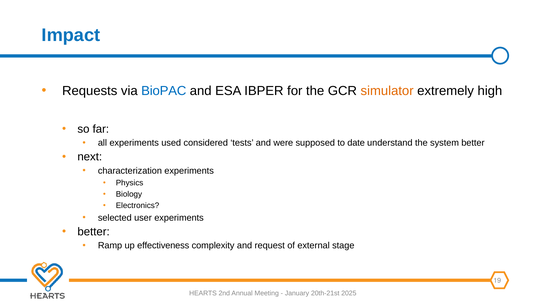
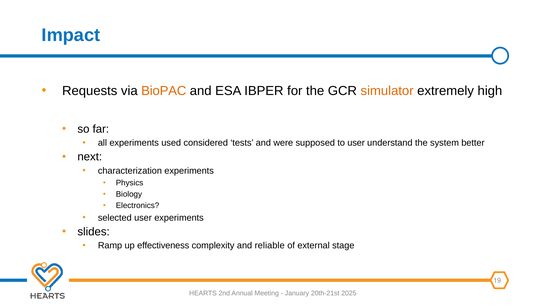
BioPAC colour: blue -> orange
to date: date -> user
better at (94, 232): better -> slides
request: request -> reliable
